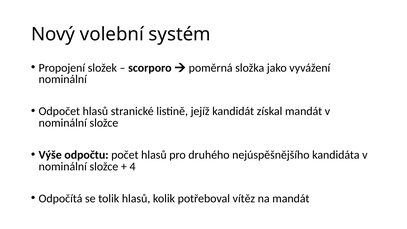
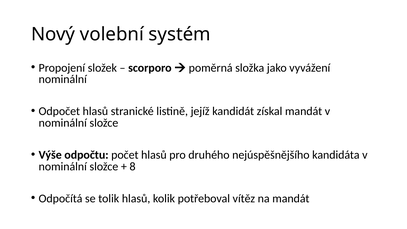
4: 4 -> 8
